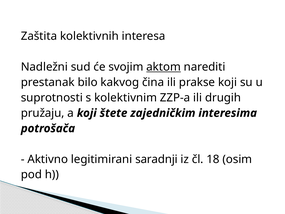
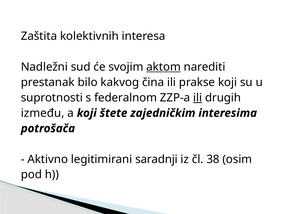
kolektivnim: kolektivnim -> federalnom
ili at (198, 98) underline: none -> present
pružaju: pružaju -> između
18: 18 -> 38
